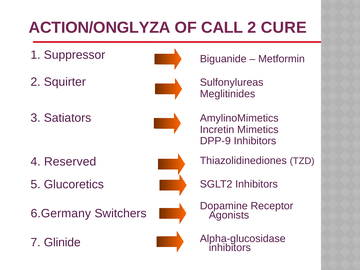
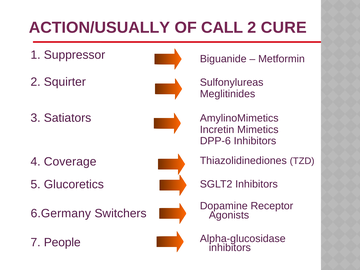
ACTION/ONGLYZA: ACTION/ONGLYZA -> ACTION/USUALLY
DPP-9: DPP-9 -> DPP-6
Reserved: Reserved -> Coverage
Glinide: Glinide -> People
